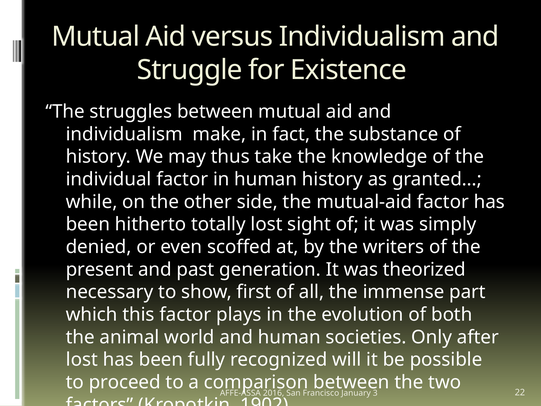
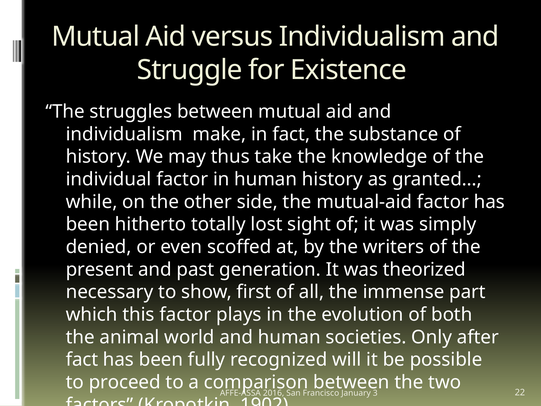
lost at (82, 359): lost -> fact
